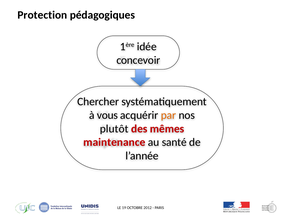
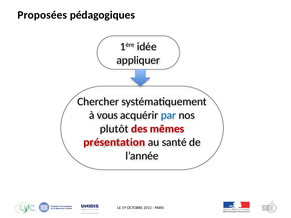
Protection: Protection -> Proposées
concevoir: concevoir -> appliquer
par colour: orange -> blue
maintenance: maintenance -> présentation
